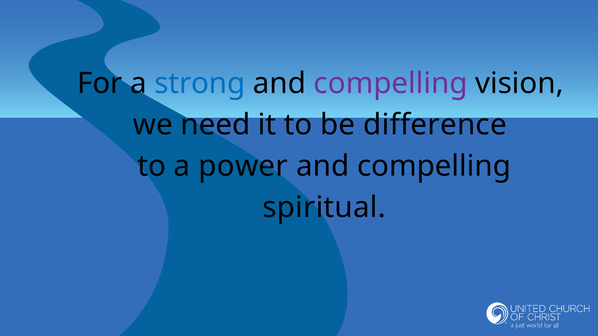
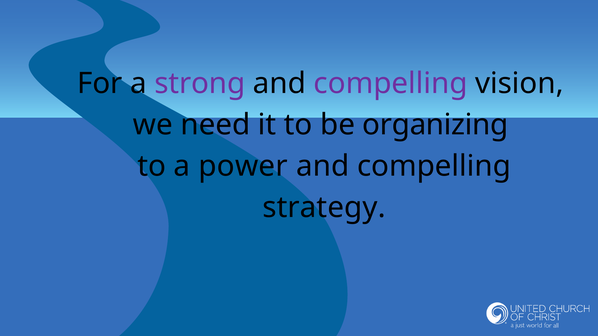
strong colour: blue -> purple
difference: difference -> organizing
spiritual: spiritual -> strategy
